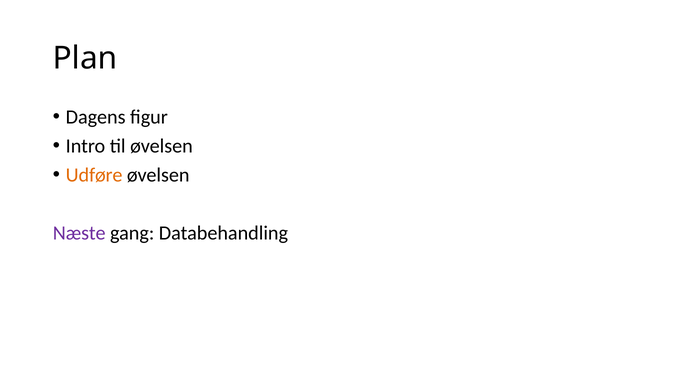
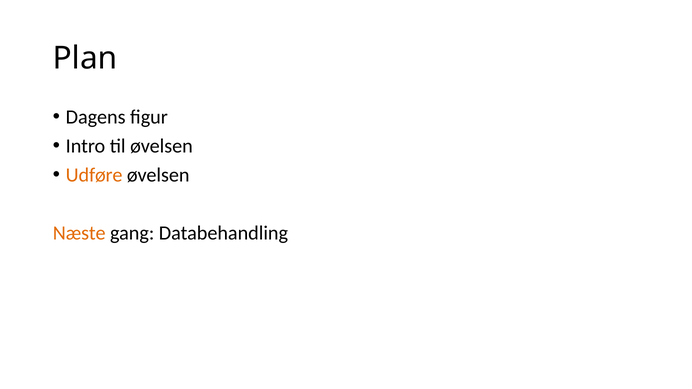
Næste colour: purple -> orange
